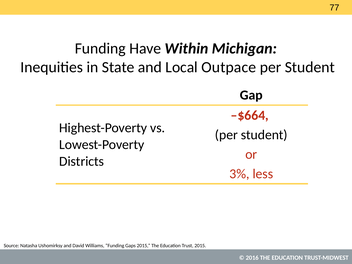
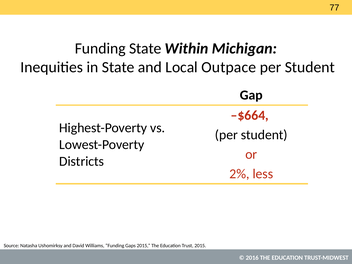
Funding Have: Have -> State
3%: 3% -> 2%
